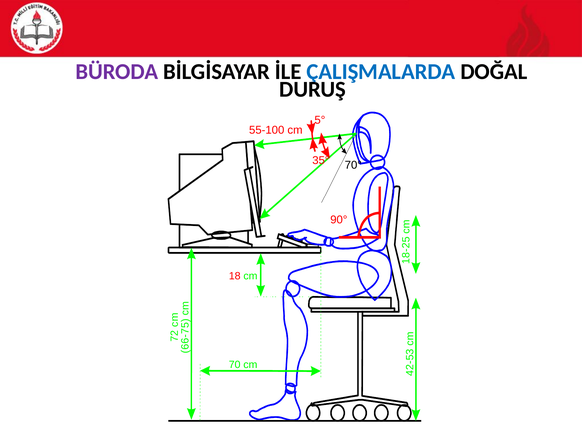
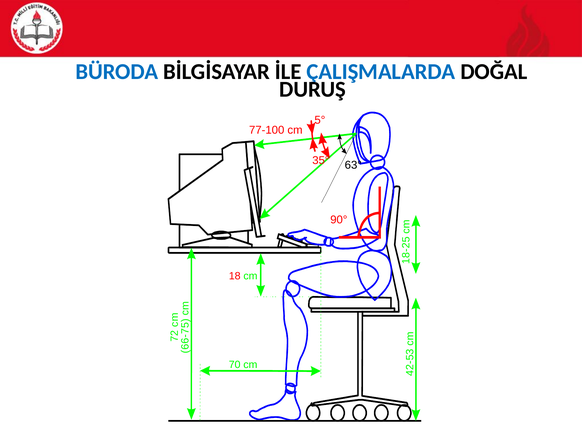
BÜRODA colour: purple -> blue
55-100: 55-100 -> 77-100
70°: 70° -> 63°
